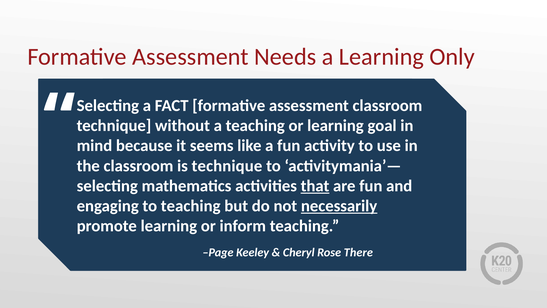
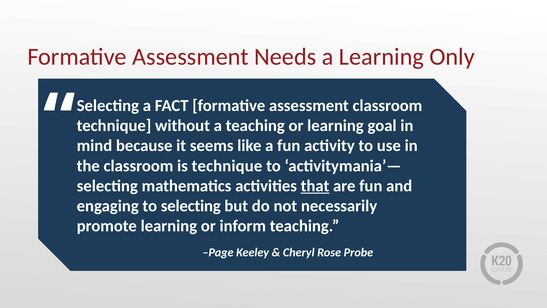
to teaching: teaching -> selecting
necessarily underline: present -> none
There: There -> Probe
